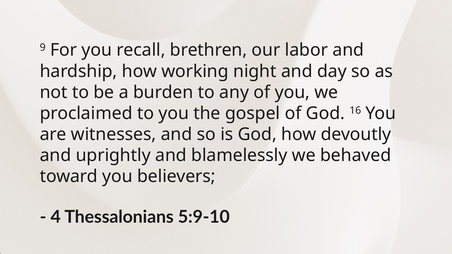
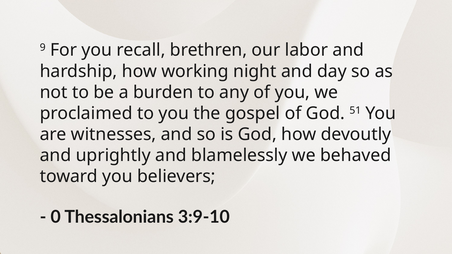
16: 16 -> 51
4: 4 -> 0
5:9-10: 5:9-10 -> 3:9-10
